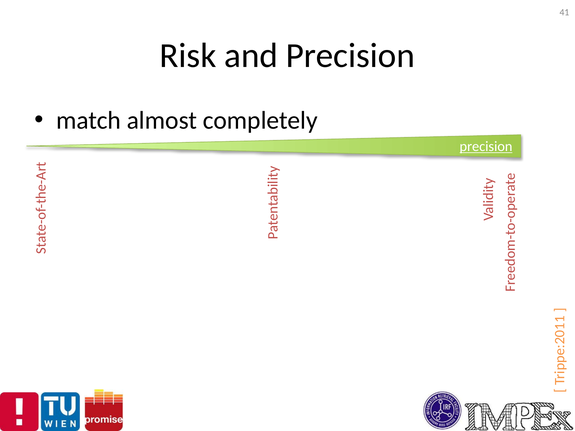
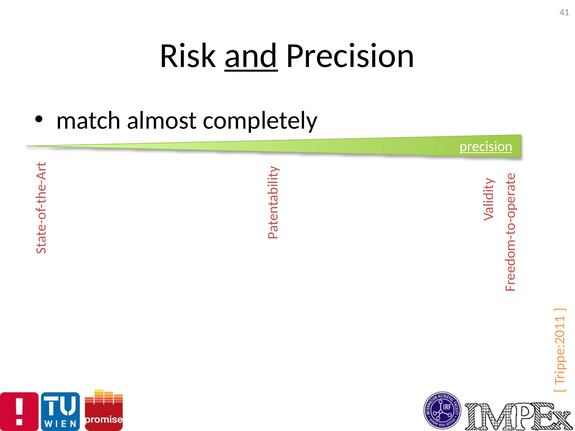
and underline: none -> present
